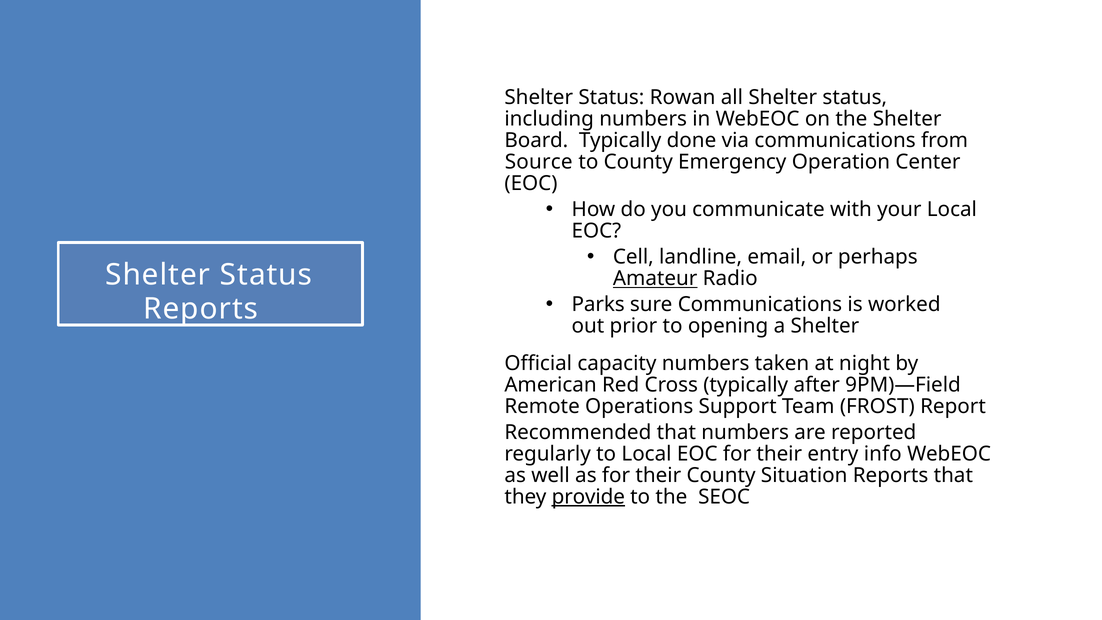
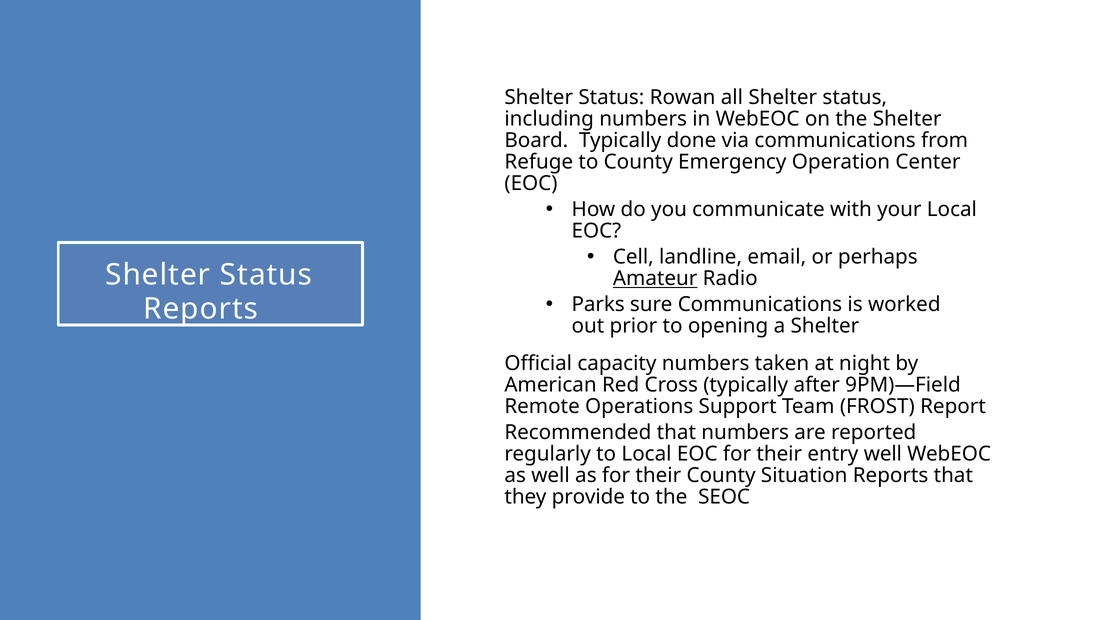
Source: Source -> Refuge
entry info: info -> well
provide underline: present -> none
